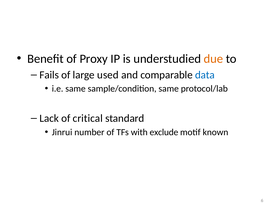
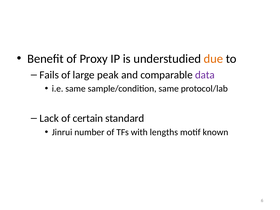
used: used -> peak
data colour: blue -> purple
critical: critical -> certain
exclude: exclude -> lengths
